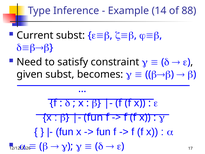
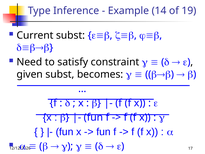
88: 88 -> 19
